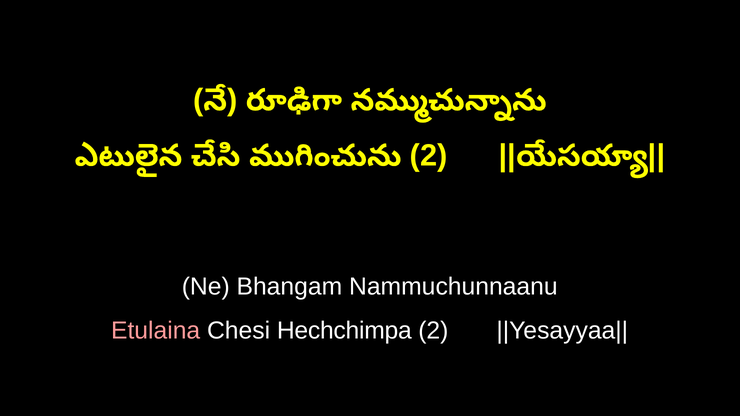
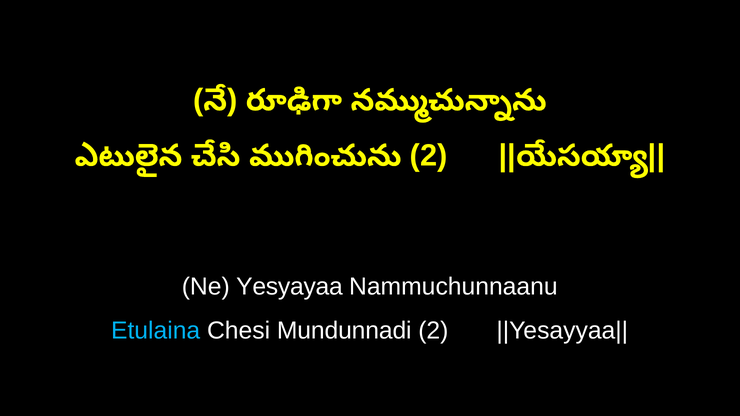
Bhangam: Bhangam -> Yesyayaa
Etulaina colour: pink -> light blue
Hechchimpa: Hechchimpa -> Mundunnadi
